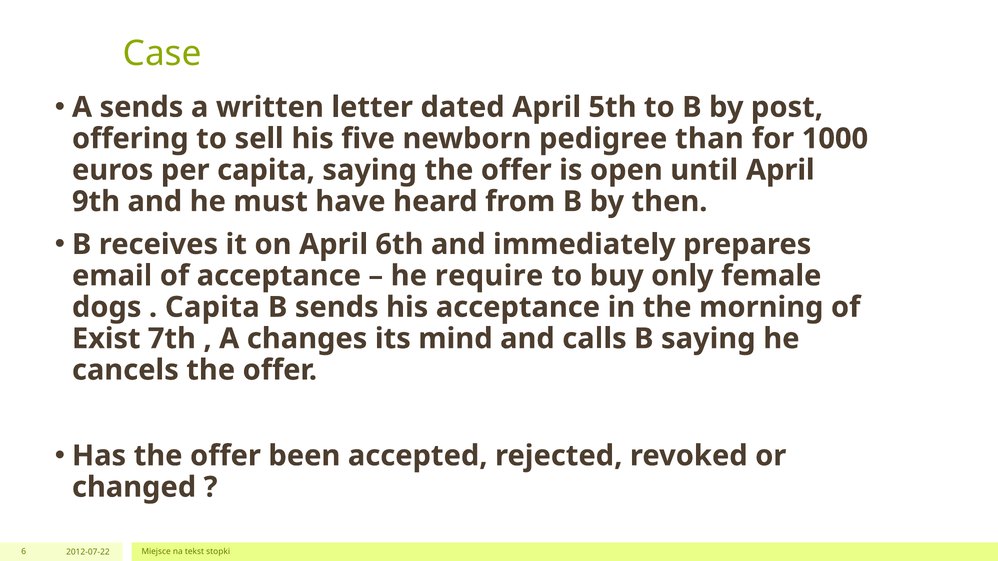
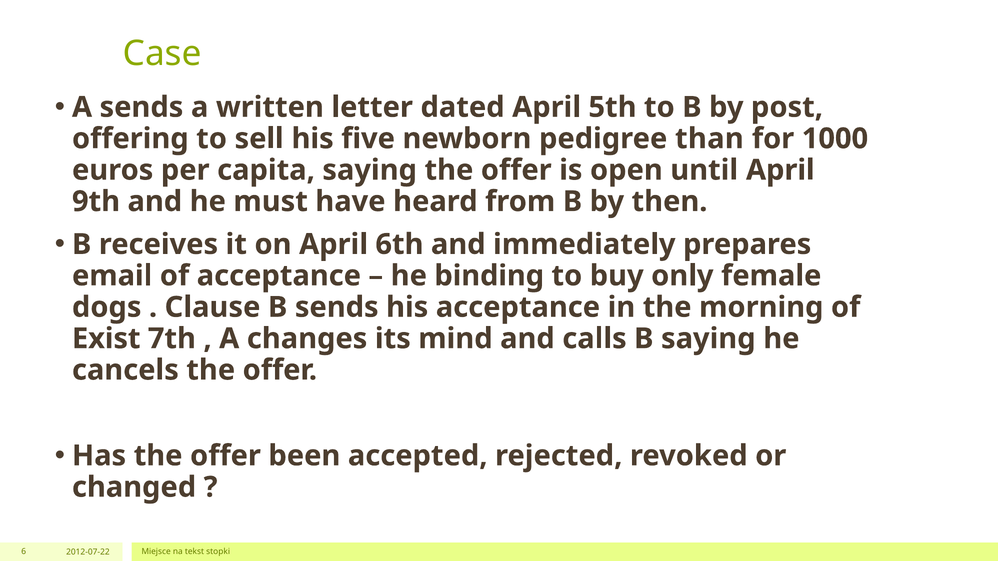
require: require -> binding
Capita at (212, 307): Capita -> Clause
